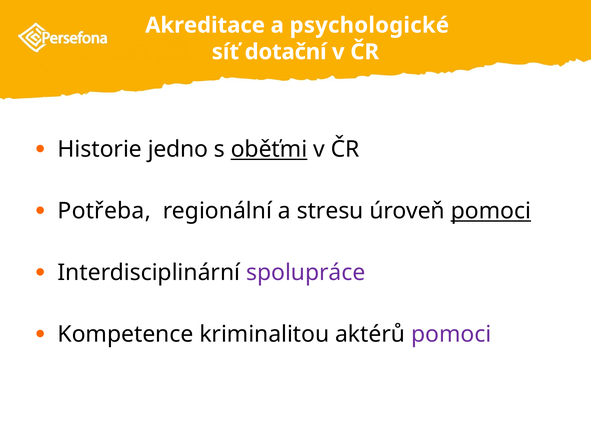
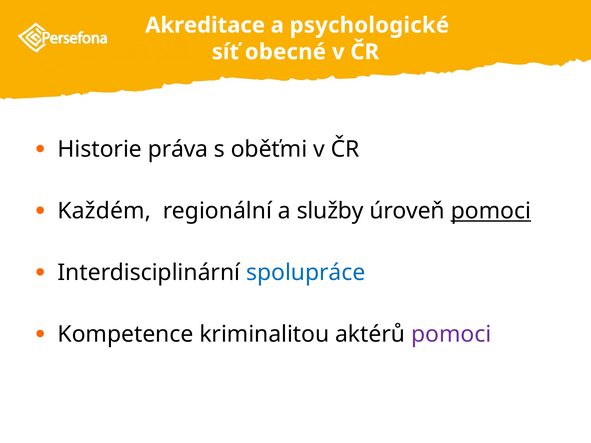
dotační: dotační -> obecné
jedno: jedno -> práva
oběťmi underline: present -> none
Potřeba: Potřeba -> Každém
stresu: stresu -> služby
spolupráce colour: purple -> blue
